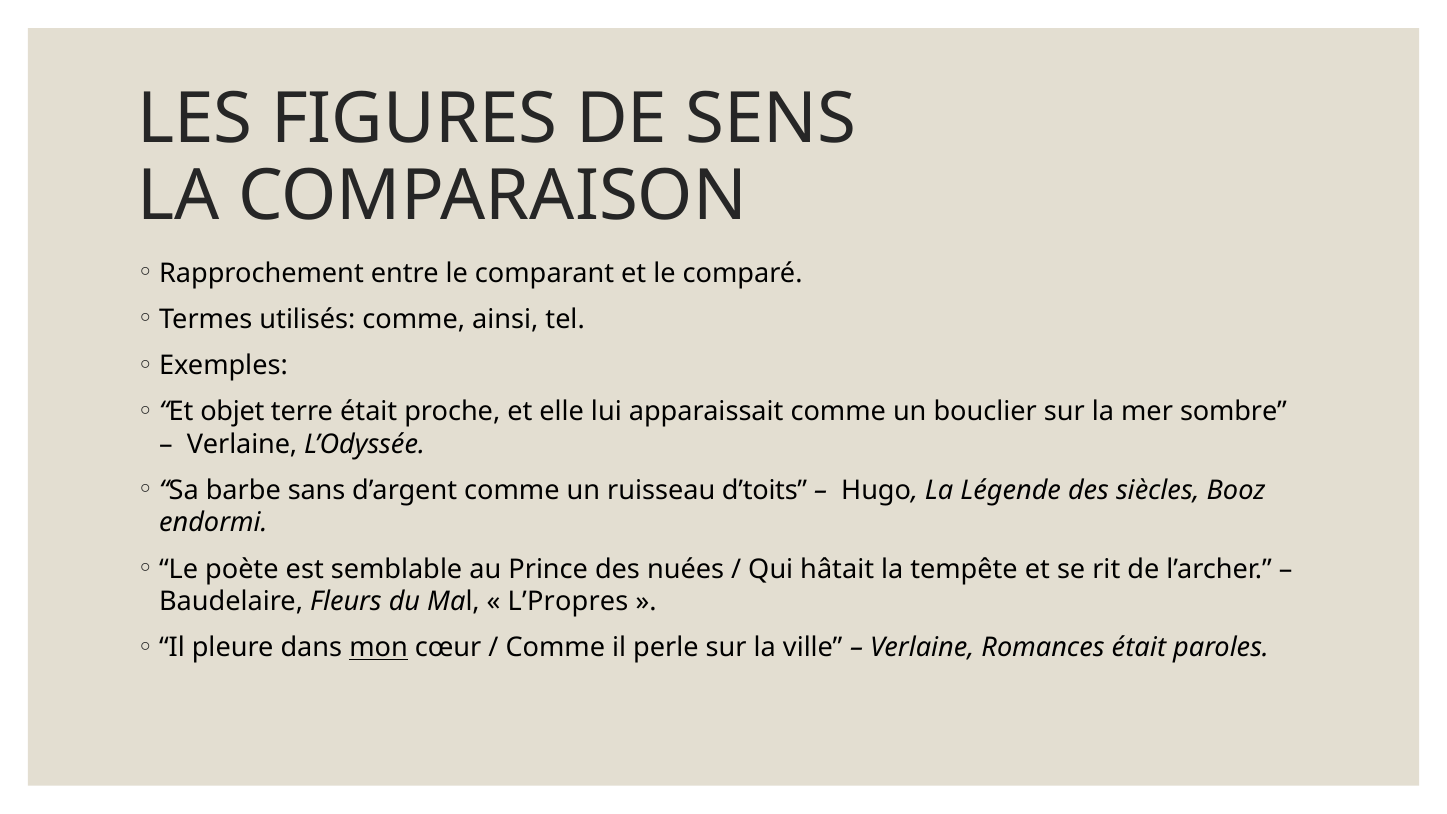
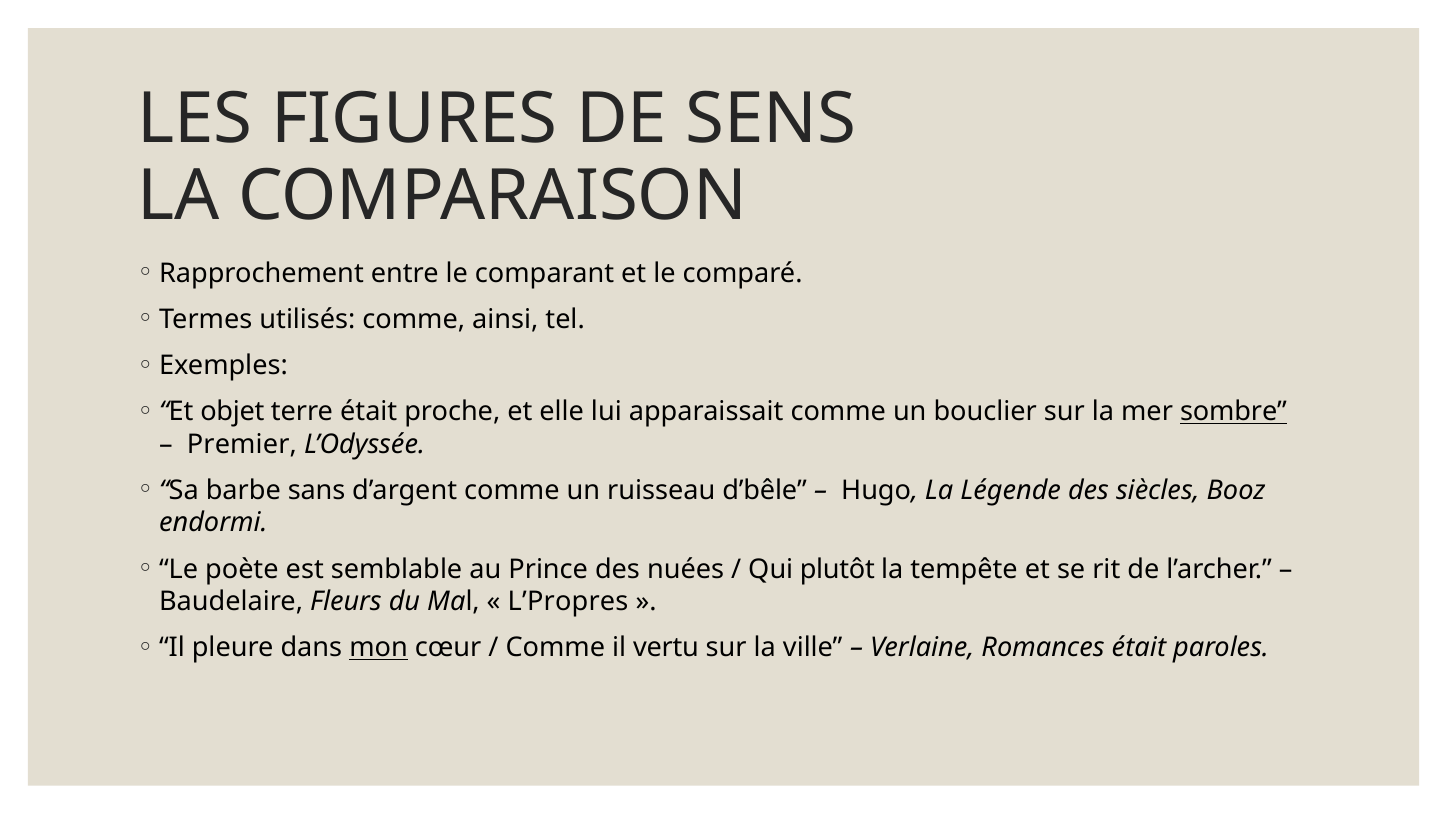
sombre underline: none -> present
Verlaine at (242, 444): Verlaine -> Premier
d’toits: d’toits -> d’bêle
hâtait: hâtait -> plutôt
perle: perle -> vertu
